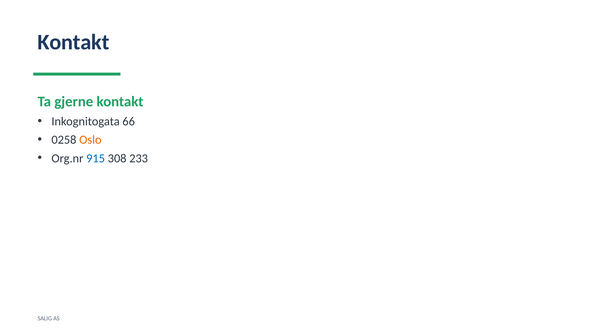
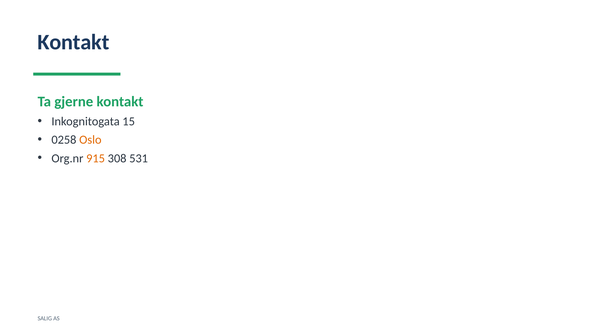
66: 66 -> 15
915 colour: blue -> orange
233: 233 -> 531
